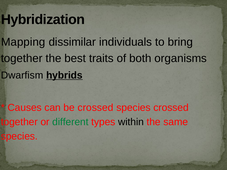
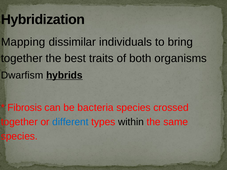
Causes: Causes -> Fibrosis
be crossed: crossed -> bacteria
different colour: green -> blue
